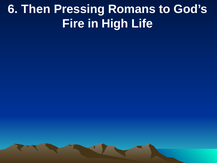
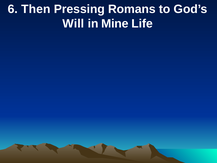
Fire: Fire -> Will
High: High -> Mine
